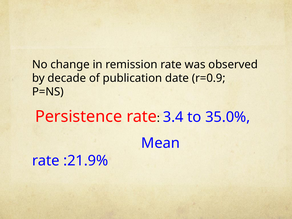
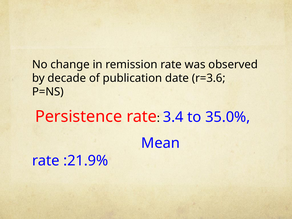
r=0.9: r=0.9 -> r=3.6
